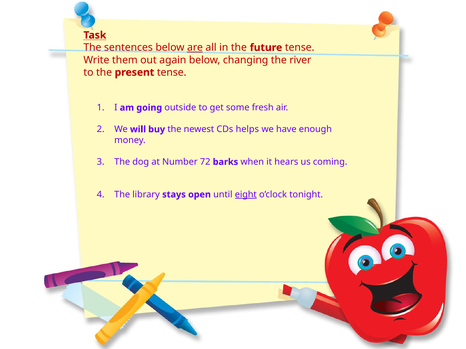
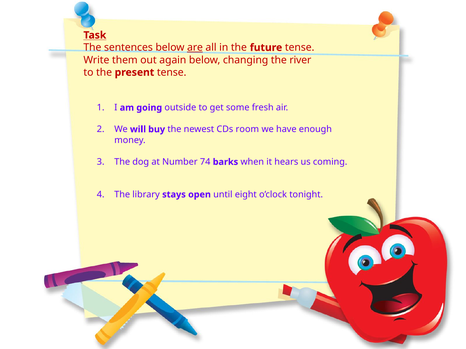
helps: helps -> room
72: 72 -> 74
eight underline: present -> none
